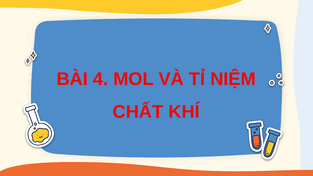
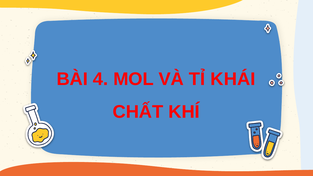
NIỆM: NIỆM -> KHÁI
